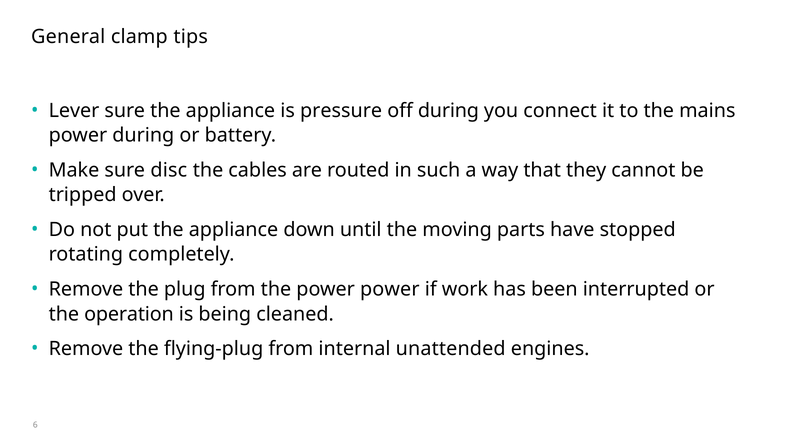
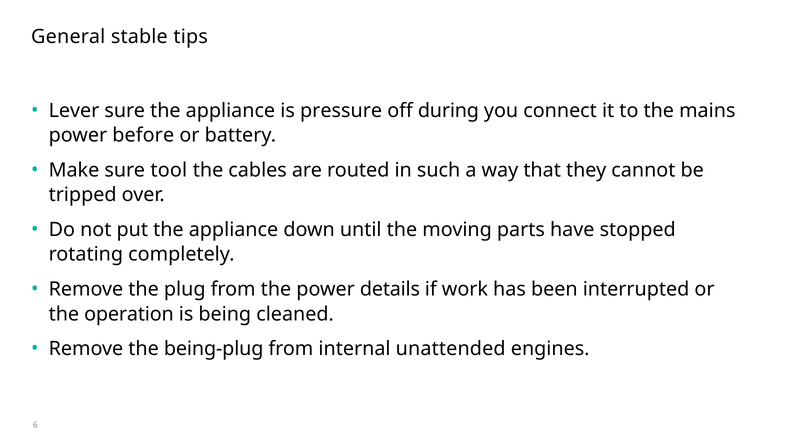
clamp: clamp -> stable
power during: during -> before
disc: disc -> tool
power power: power -> details
flying-plug: flying-plug -> being-plug
